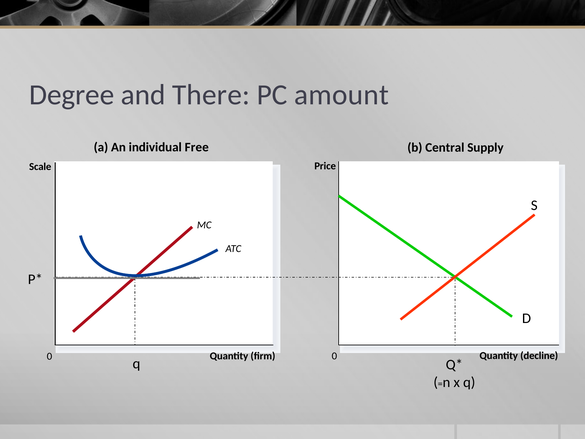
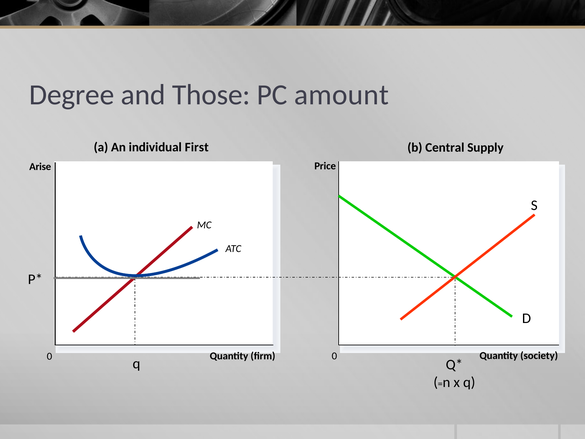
There: There -> Those
Free: Free -> First
Scale: Scale -> Arise
decline: decline -> society
